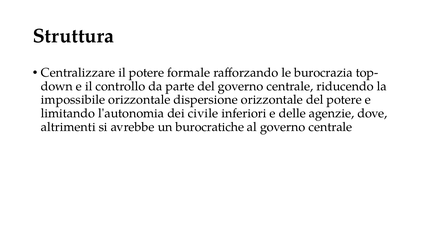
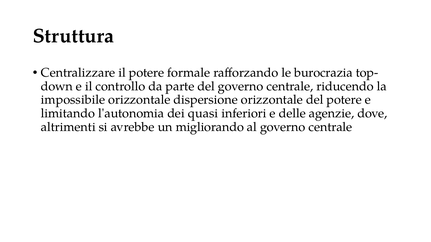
civile: civile -> quasi
burocratiche: burocratiche -> migliorando
